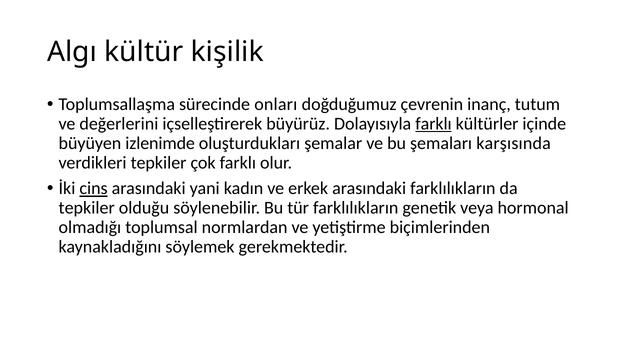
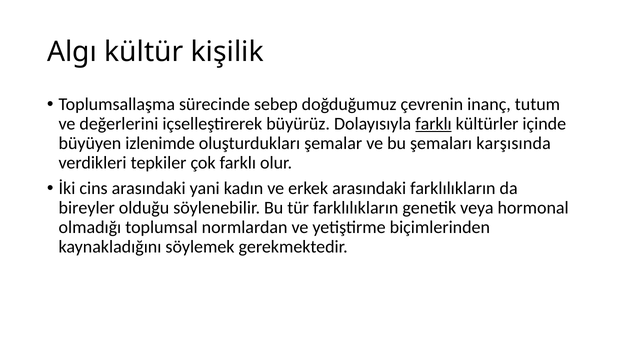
onları: onları -> sebep
cins underline: present -> none
tepkiler at (87, 208): tepkiler -> bireyler
